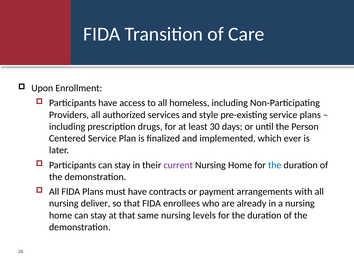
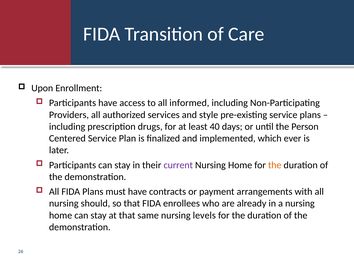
homeless: homeless -> informed
30: 30 -> 40
the at (275, 165) colour: blue -> orange
deliver: deliver -> should
